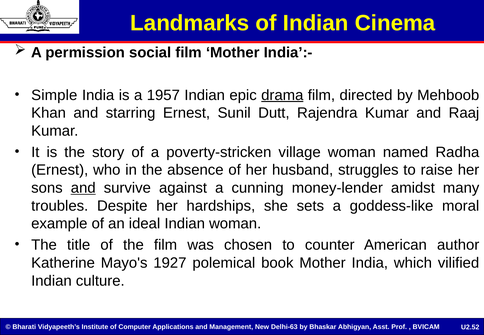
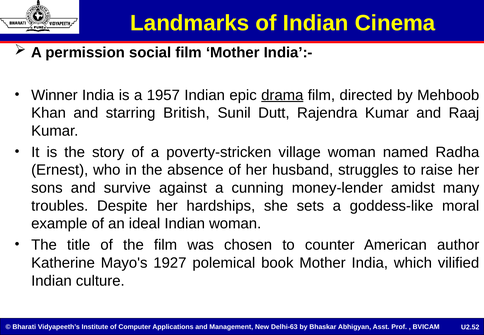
Simple: Simple -> Winner
starring Ernest: Ernest -> British
and at (83, 188) underline: present -> none
